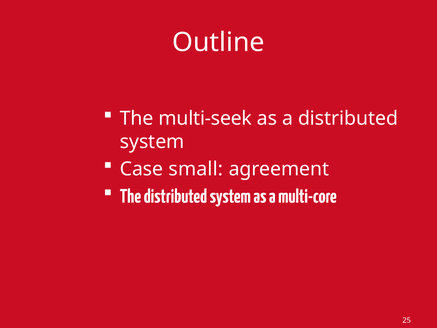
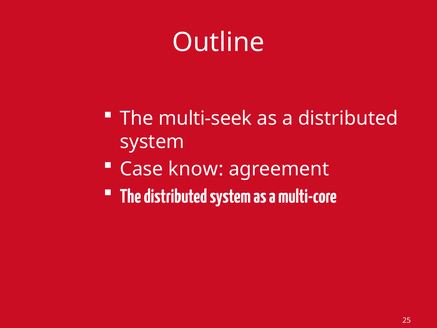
small: small -> know
